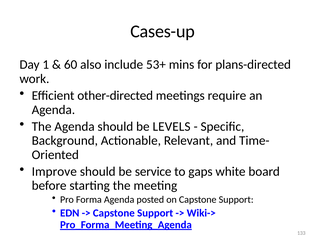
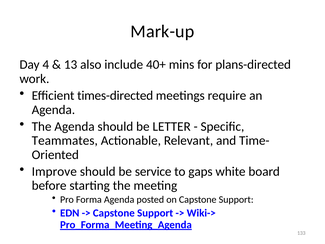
Cases-up: Cases-up -> Mark-up
1: 1 -> 4
60: 60 -> 13
53+: 53+ -> 40+
other-directed: other-directed -> times-directed
LEVELS: LEVELS -> LETTER
Background: Background -> Teammates
